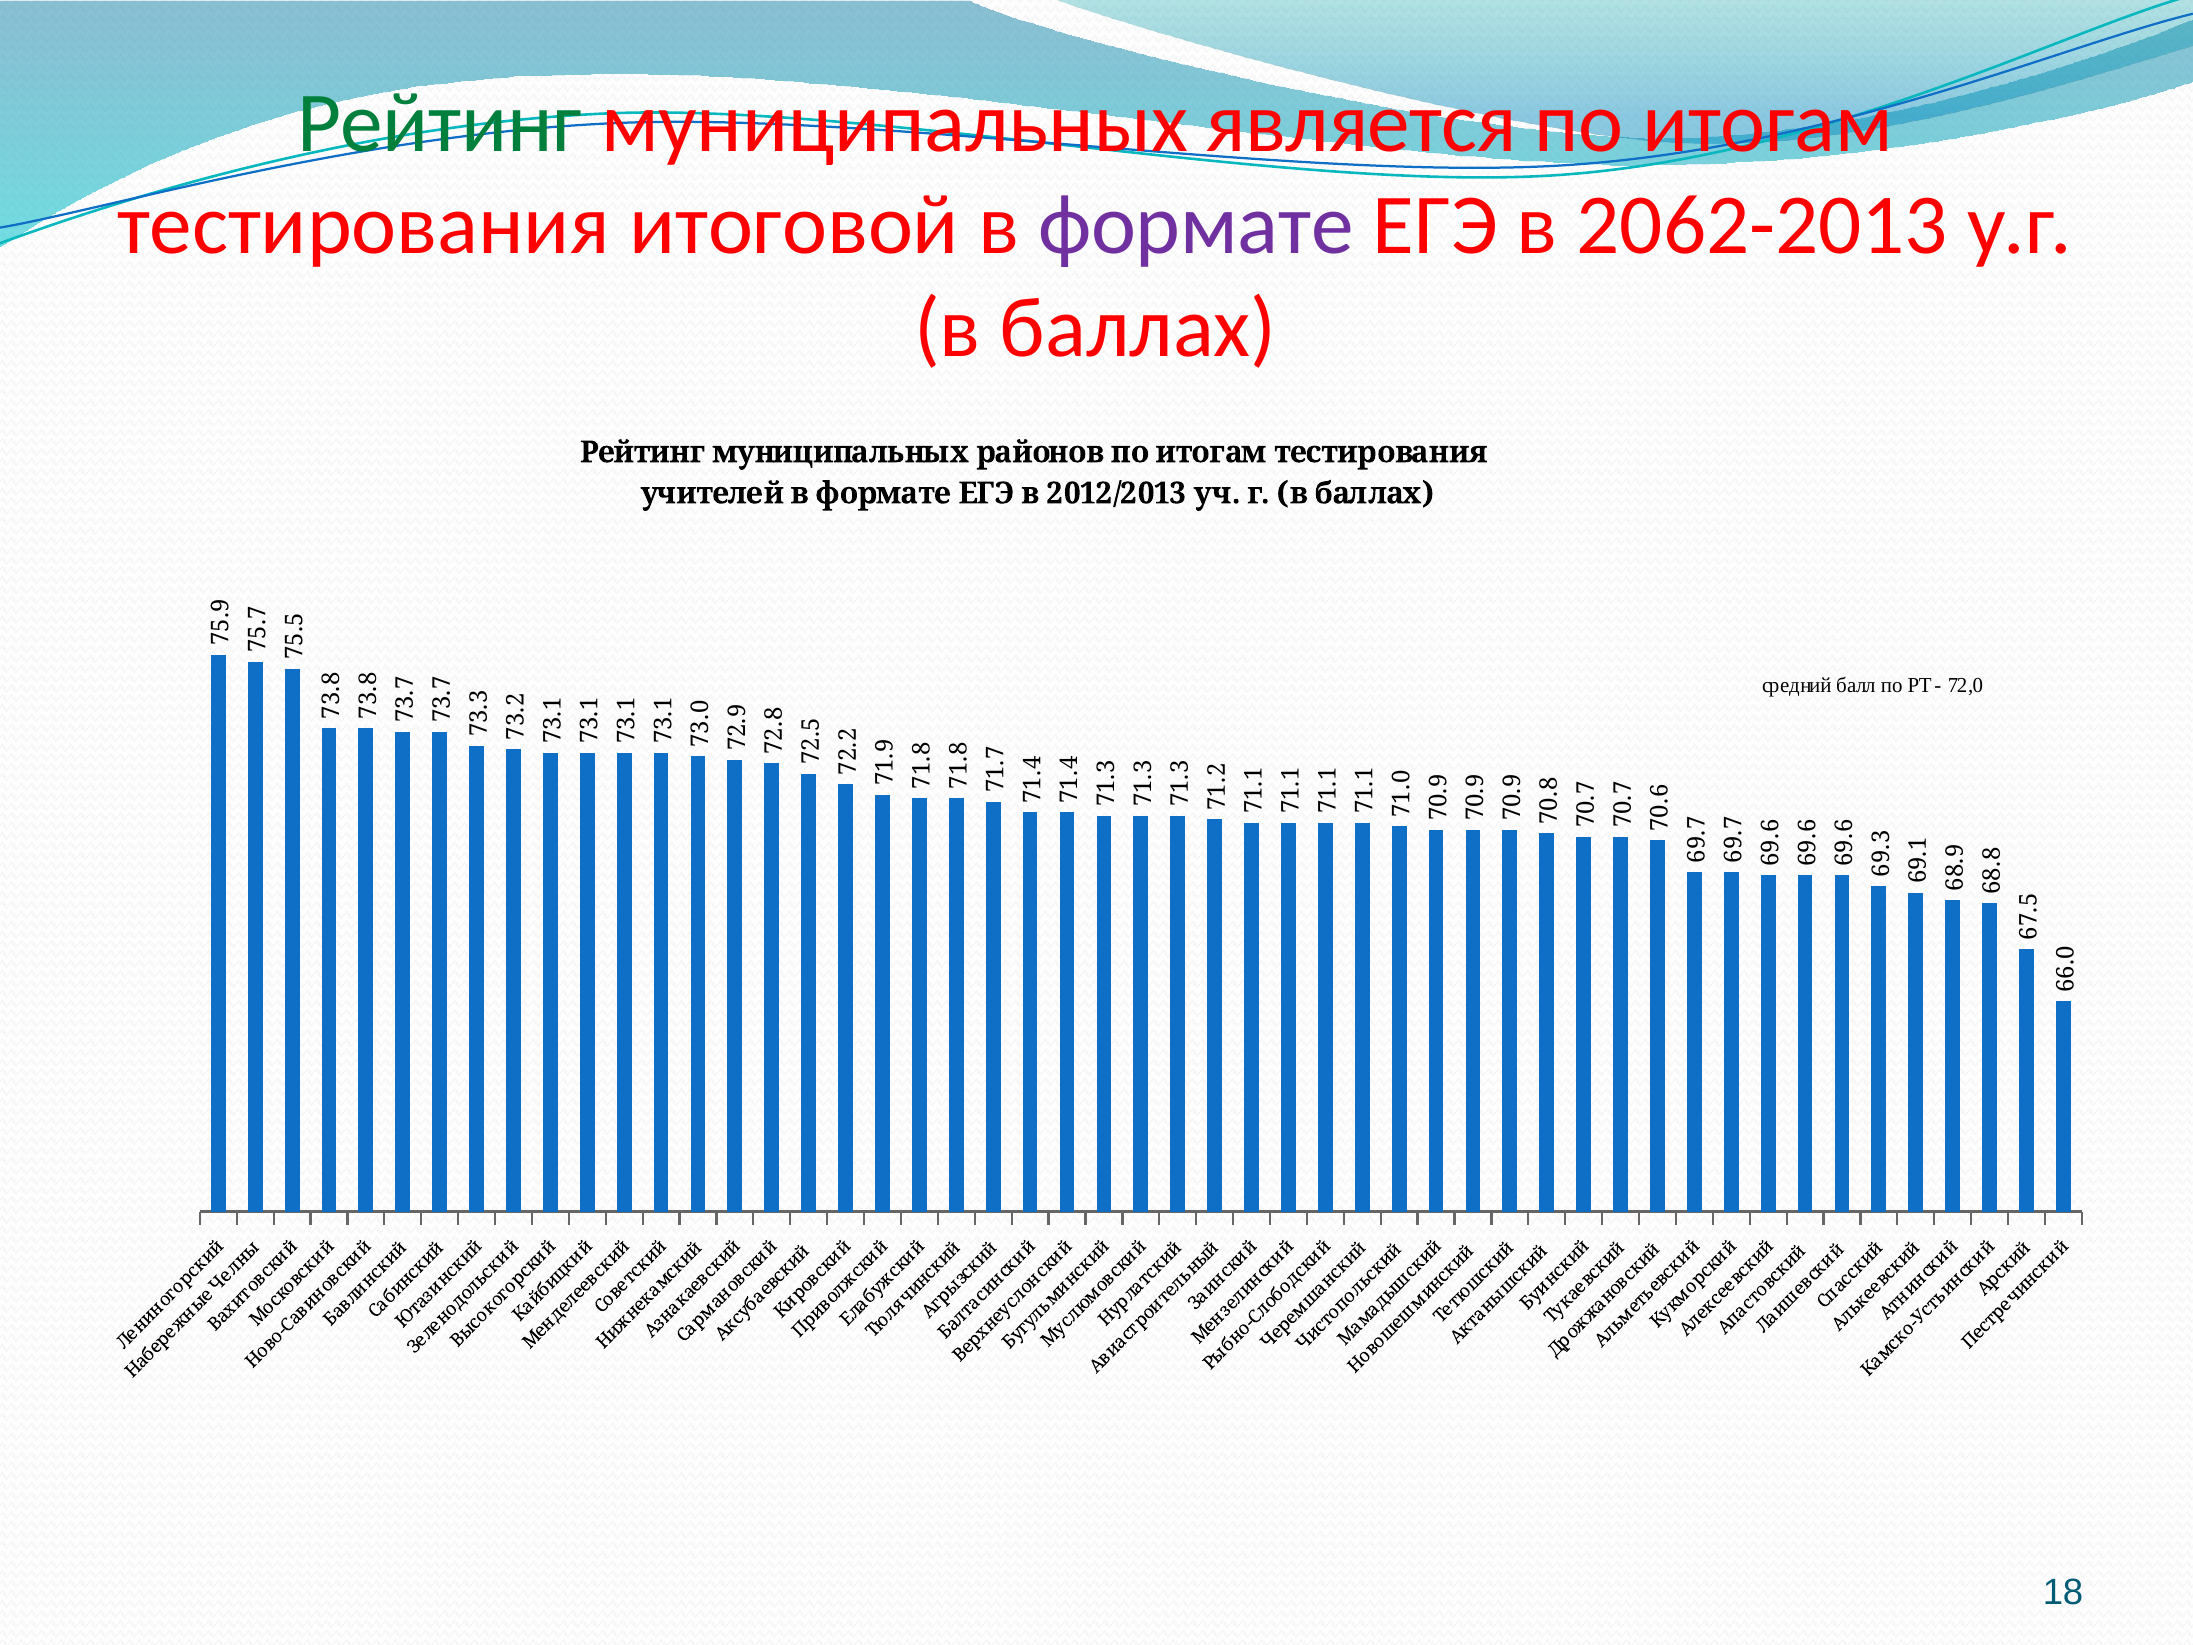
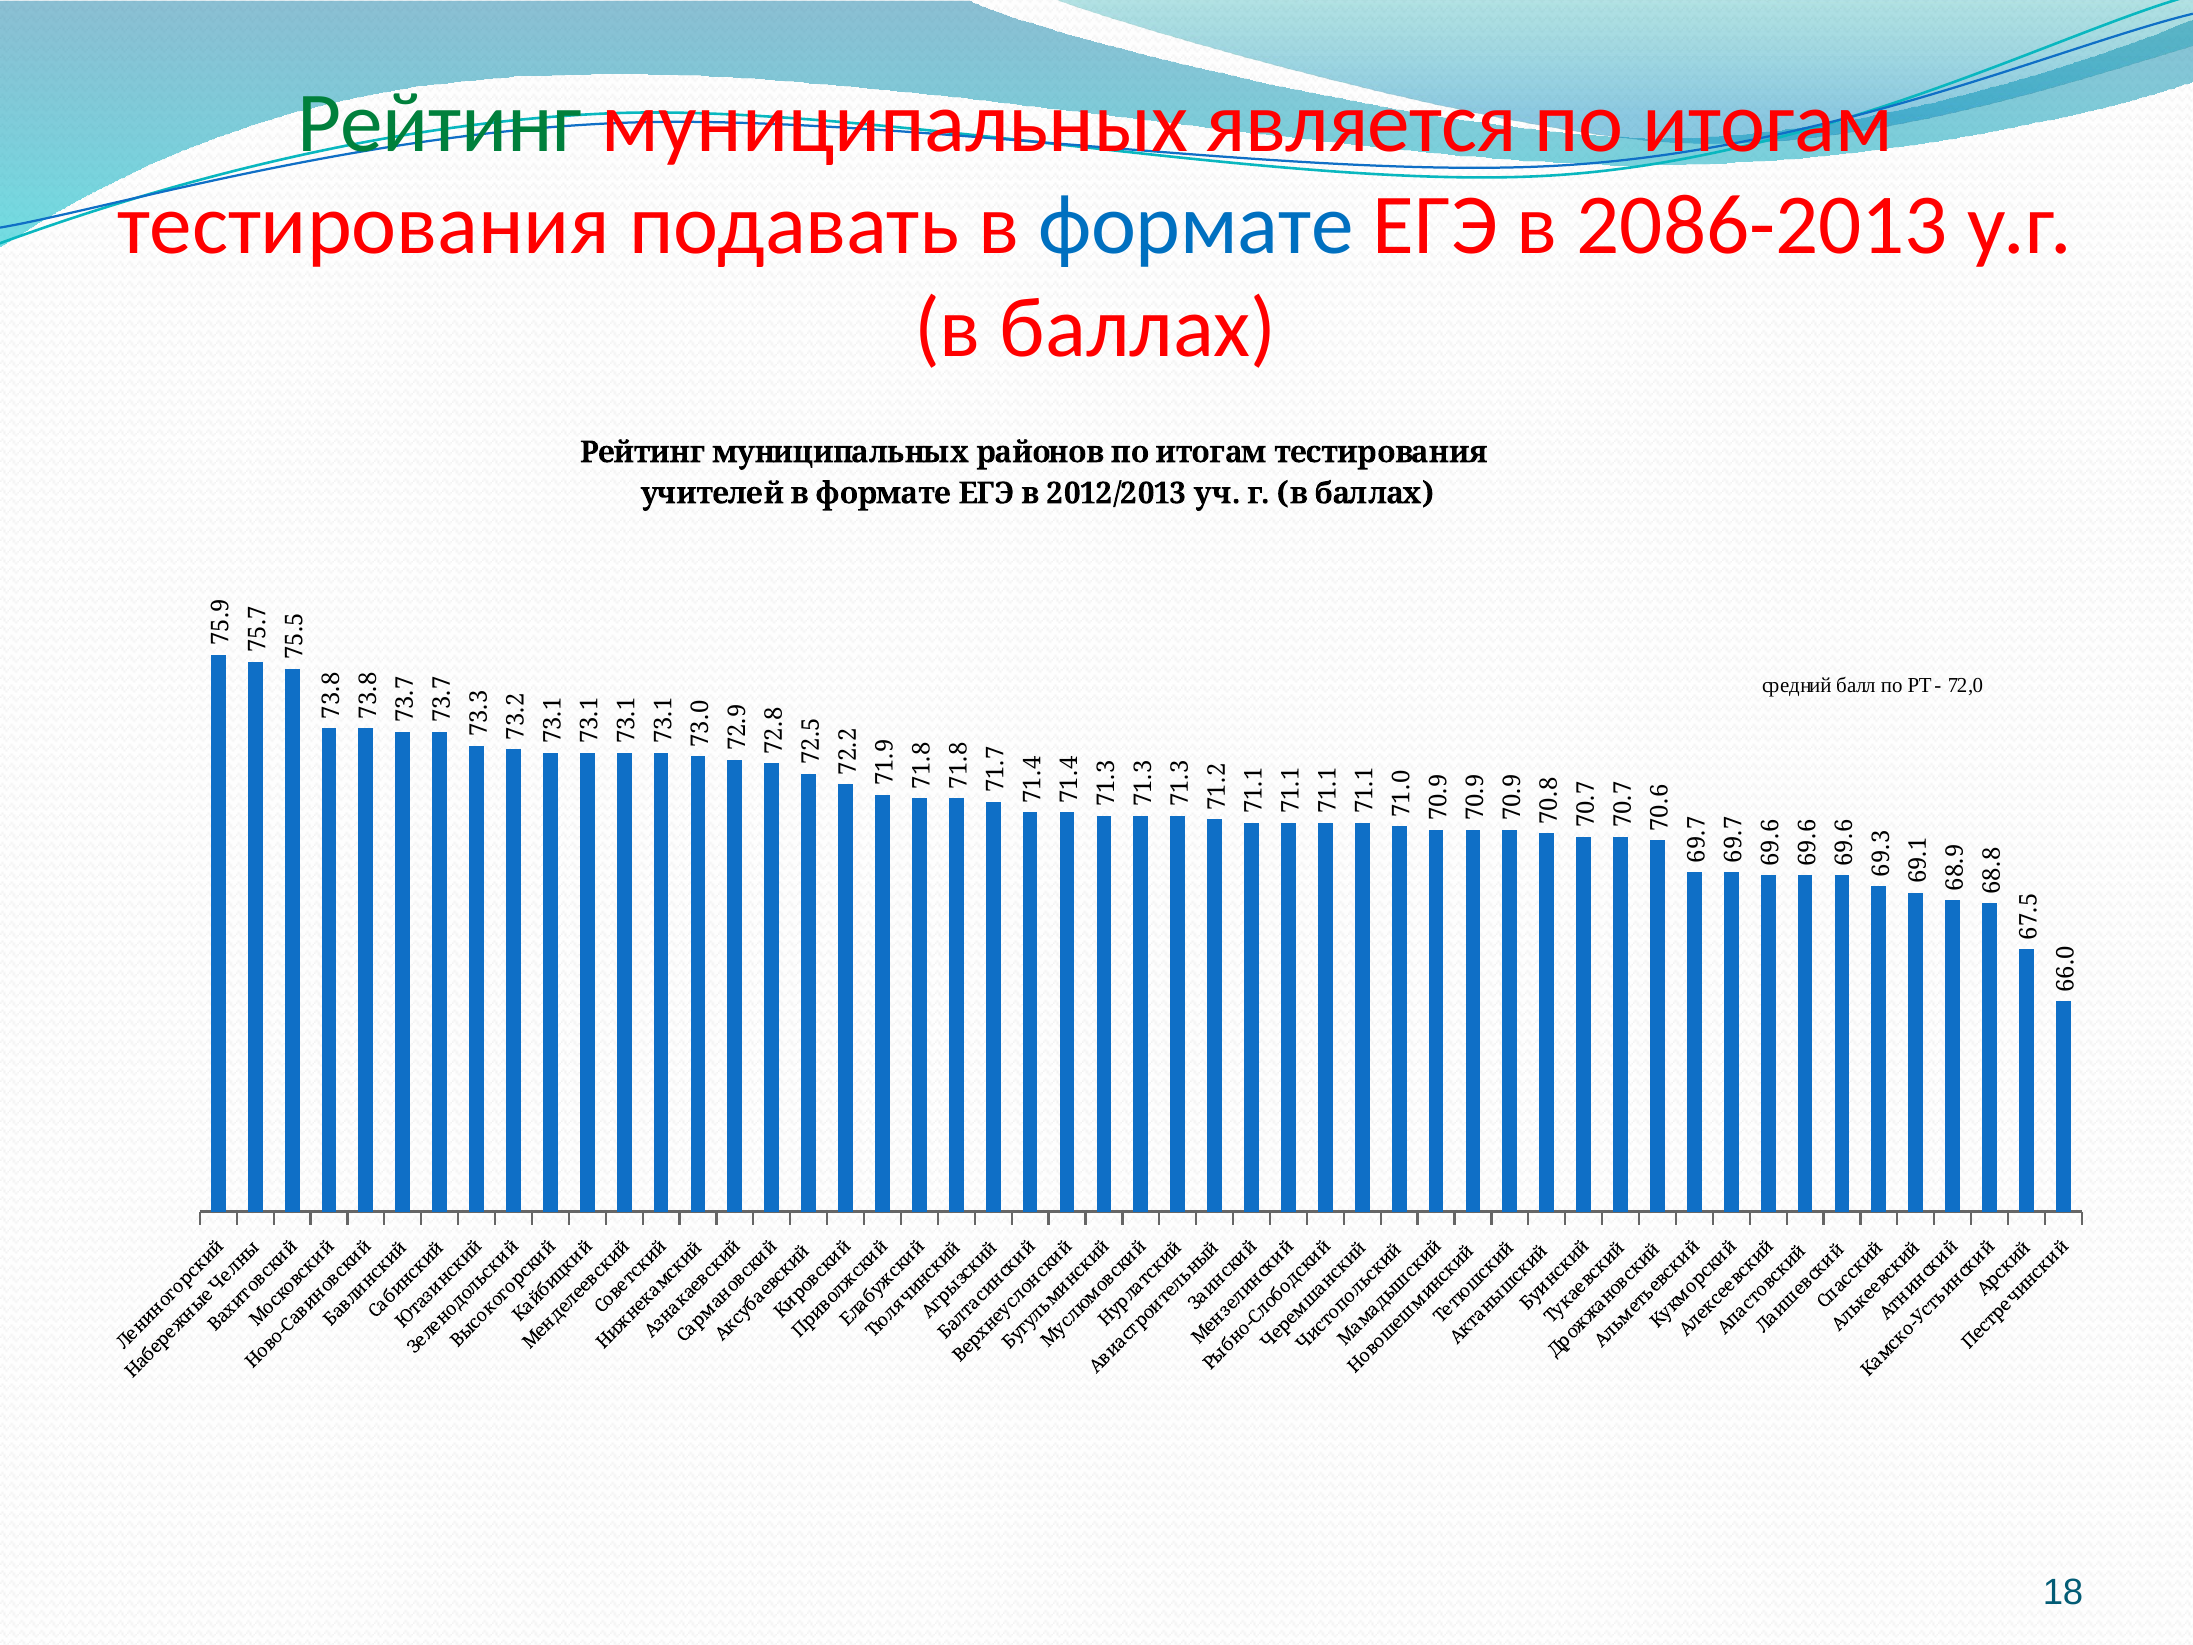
итоговой: итоговой -> подавать
формате at (1196, 226) colour: purple -> blue
2062-2013: 2062-2013 -> 2086-2013
